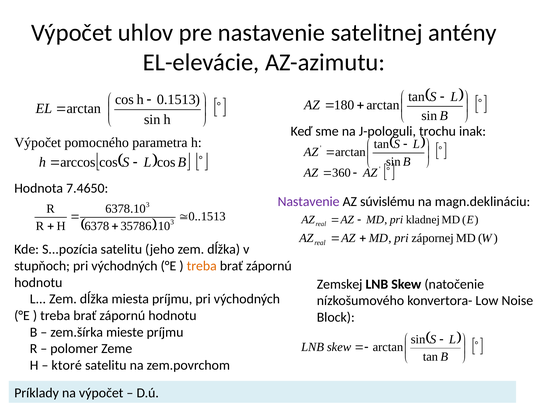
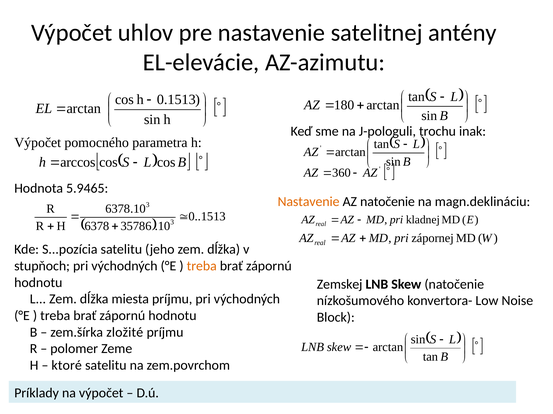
7.4650: 7.4650 -> 5.9465
Nastavenie at (309, 202) colour: purple -> orange
AZ súvislému: súvislému -> natočenie
mieste: mieste -> zložité
